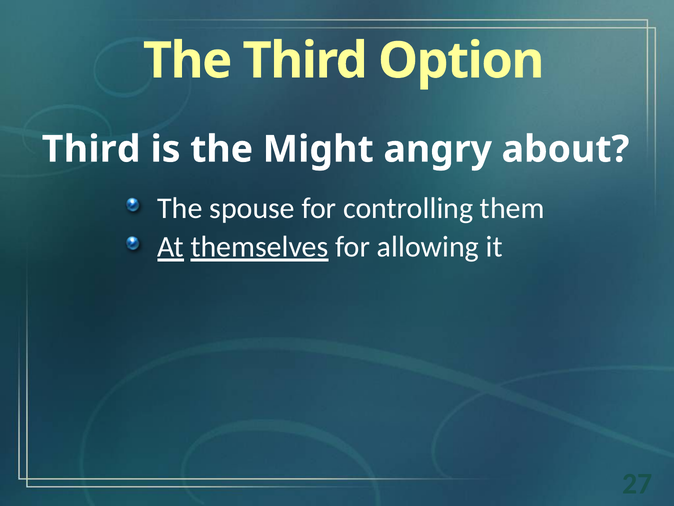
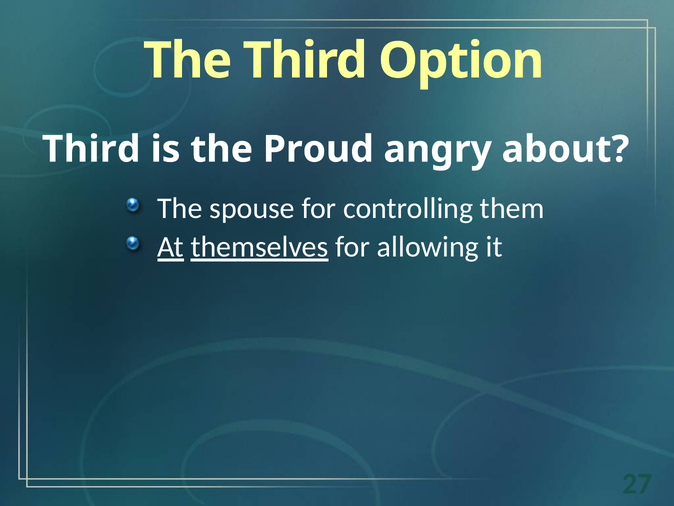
Might: Might -> Proud
